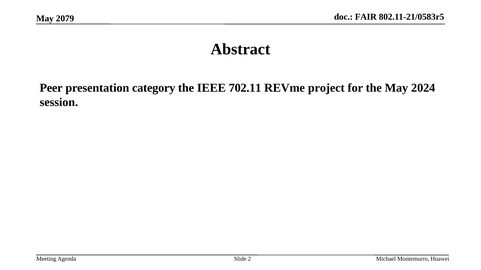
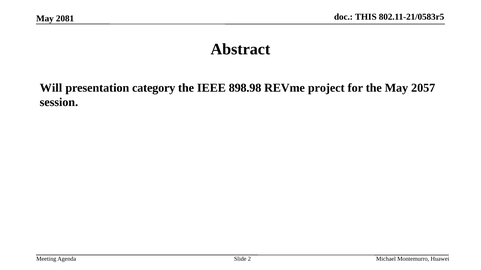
FAIR: FAIR -> THIS
2079: 2079 -> 2081
Peer: Peer -> Will
702.11: 702.11 -> 898.98
2024: 2024 -> 2057
